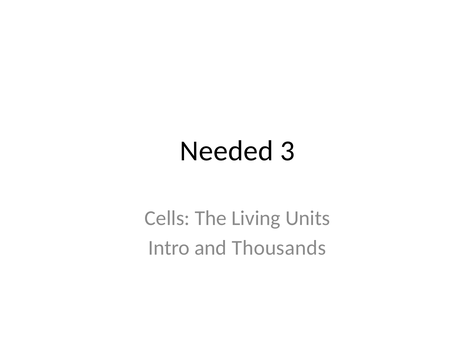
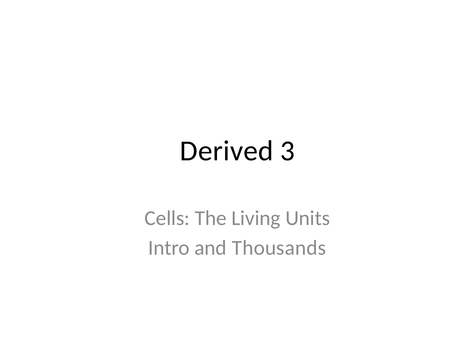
Needed: Needed -> Derived
